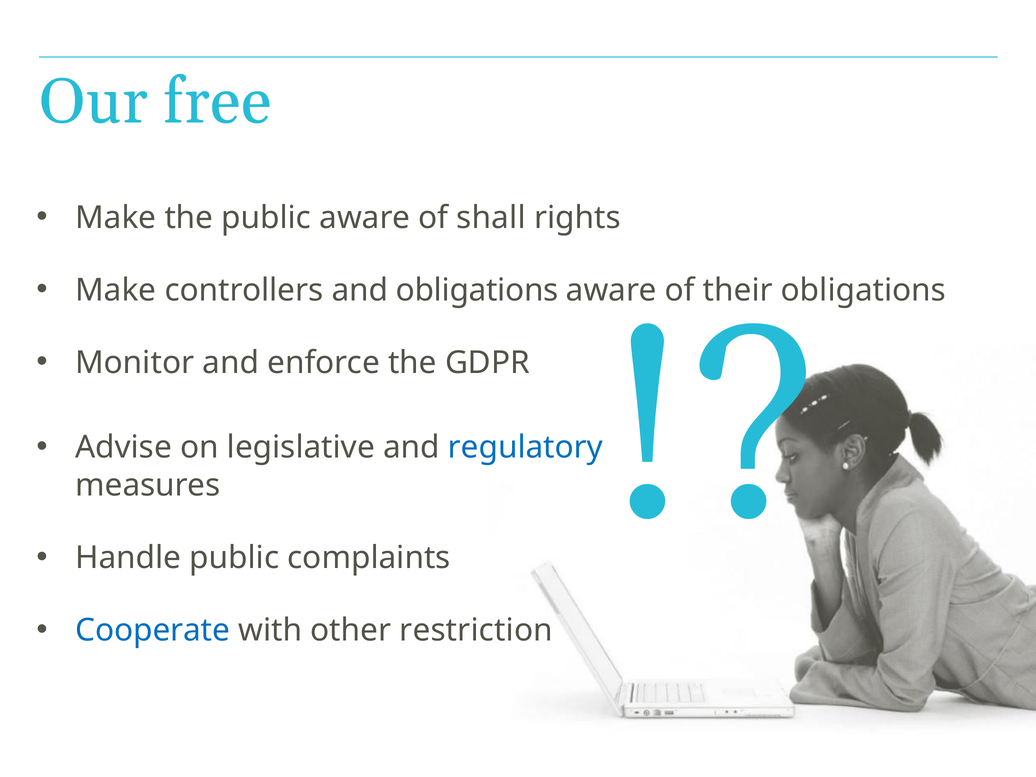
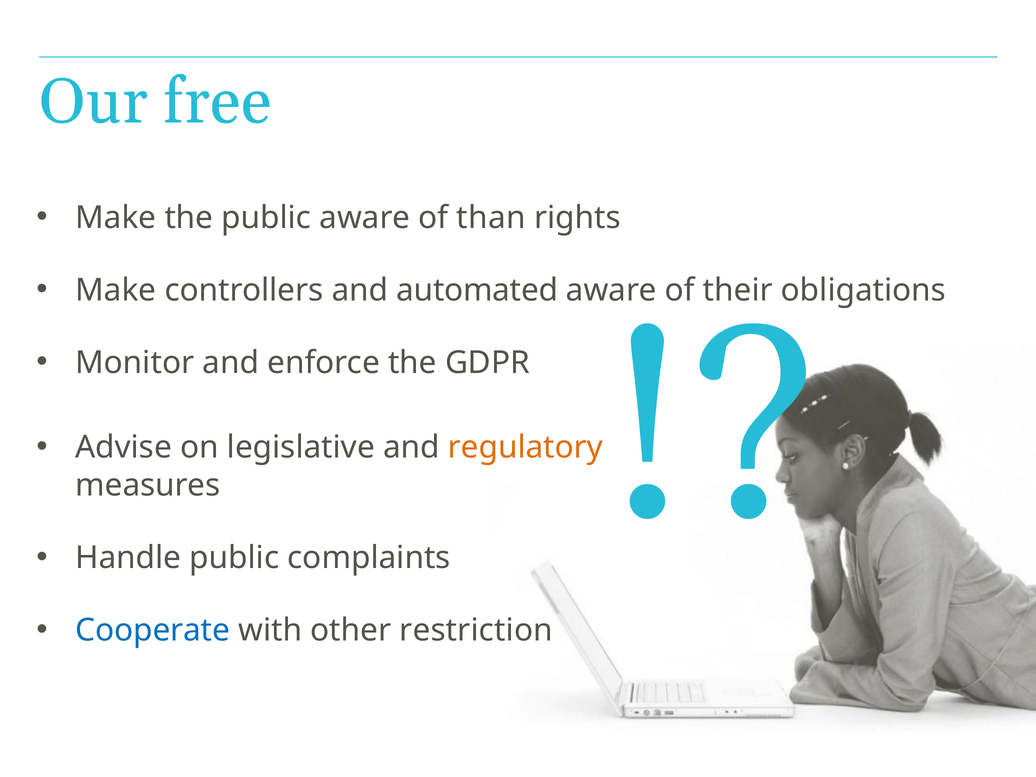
shall: shall -> than
and obligations: obligations -> automated
regulatory colour: blue -> orange
